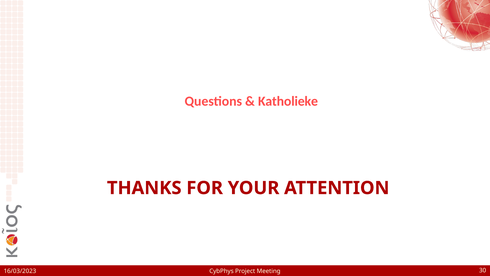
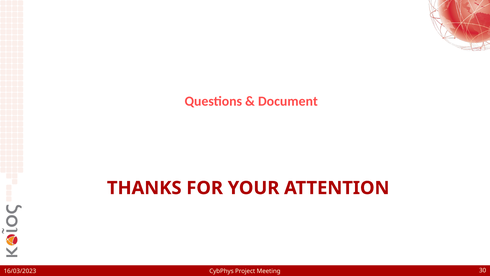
Katholieke: Katholieke -> Document
